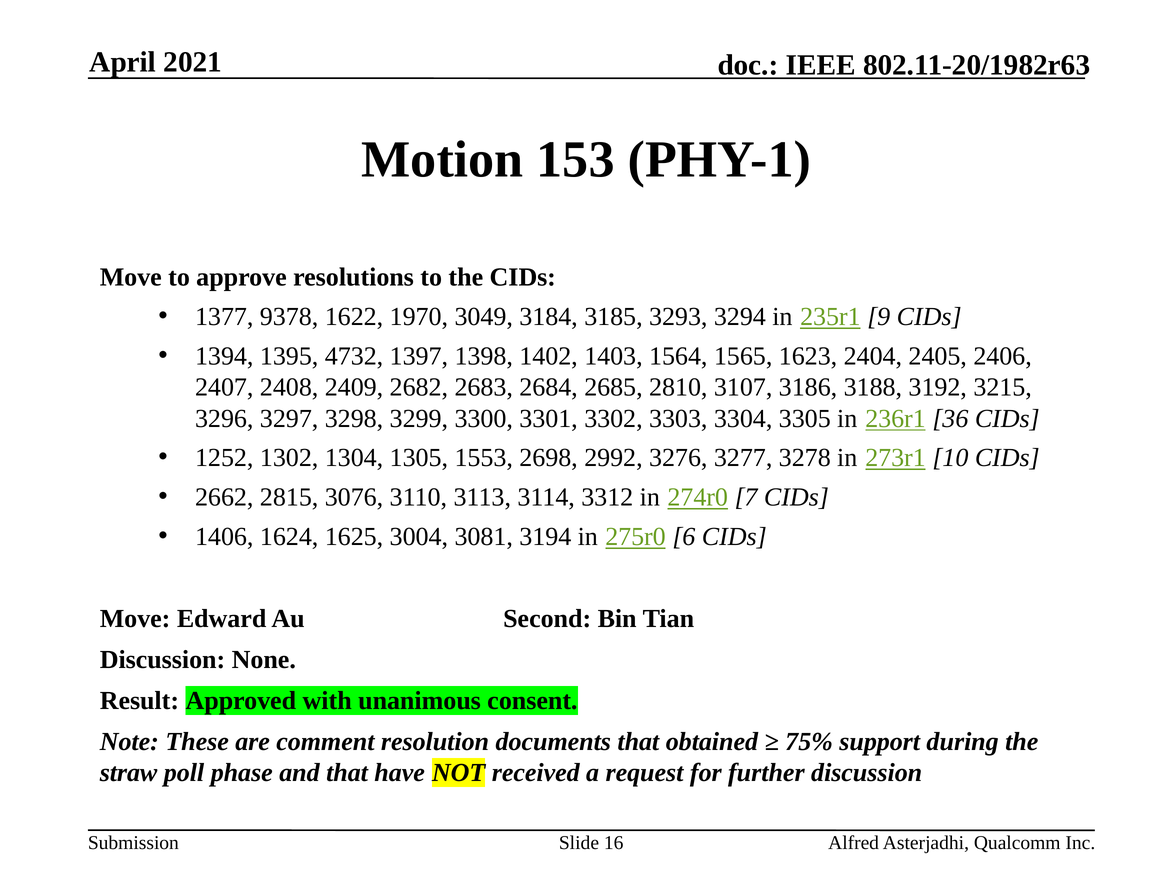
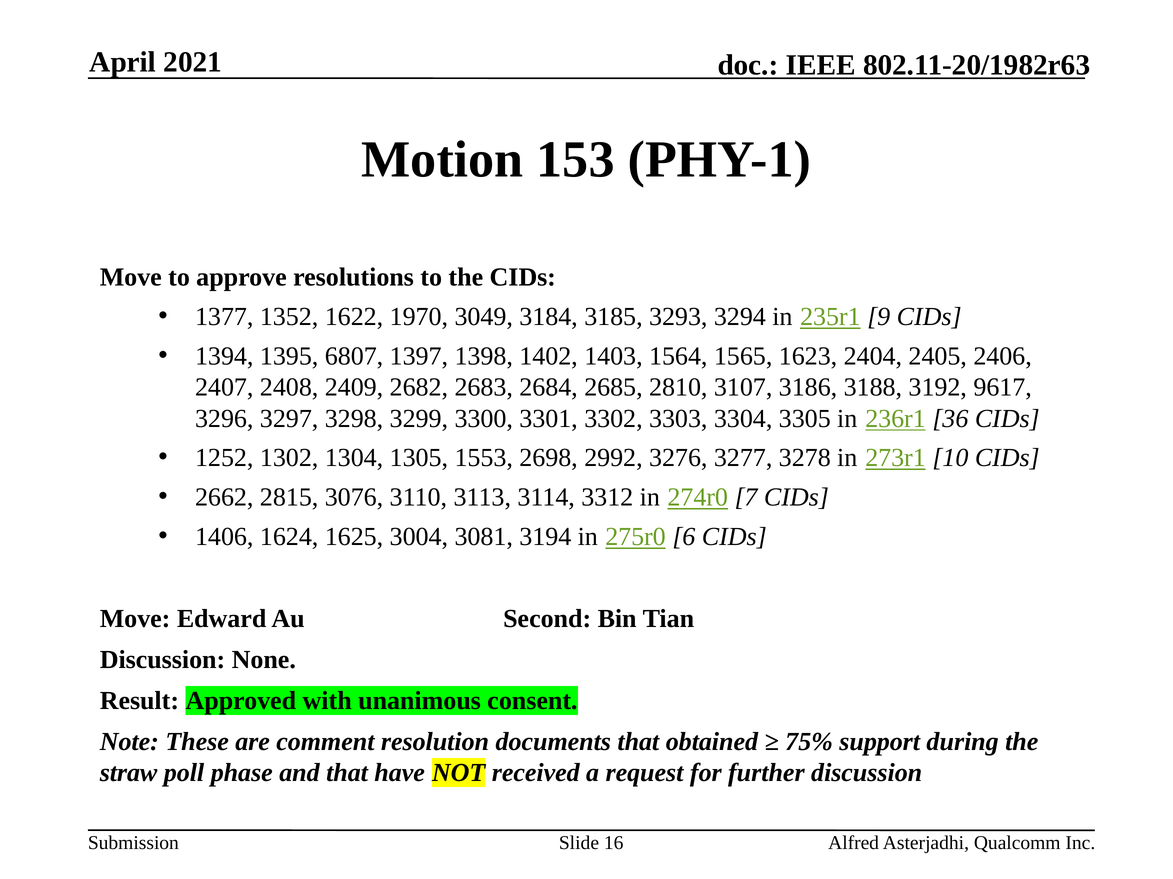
9378: 9378 -> 1352
4732: 4732 -> 6807
3215: 3215 -> 9617
